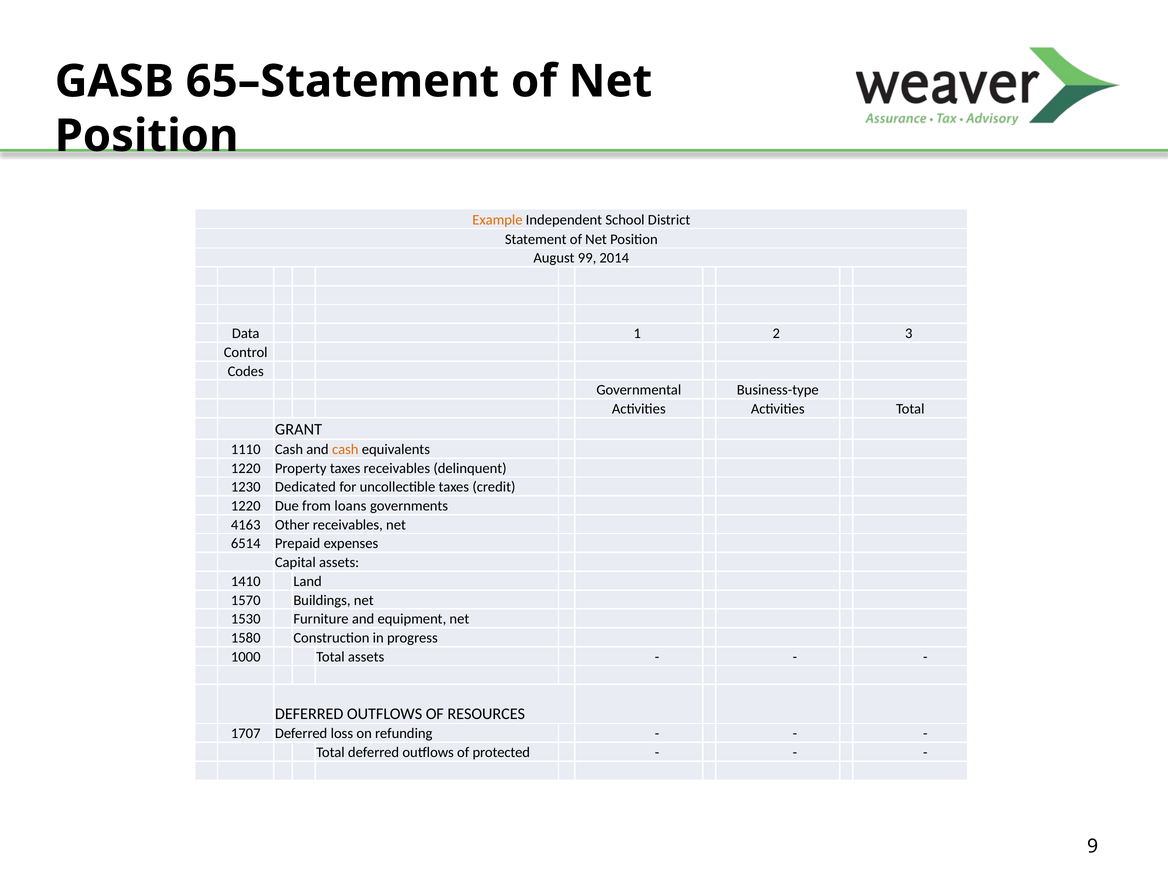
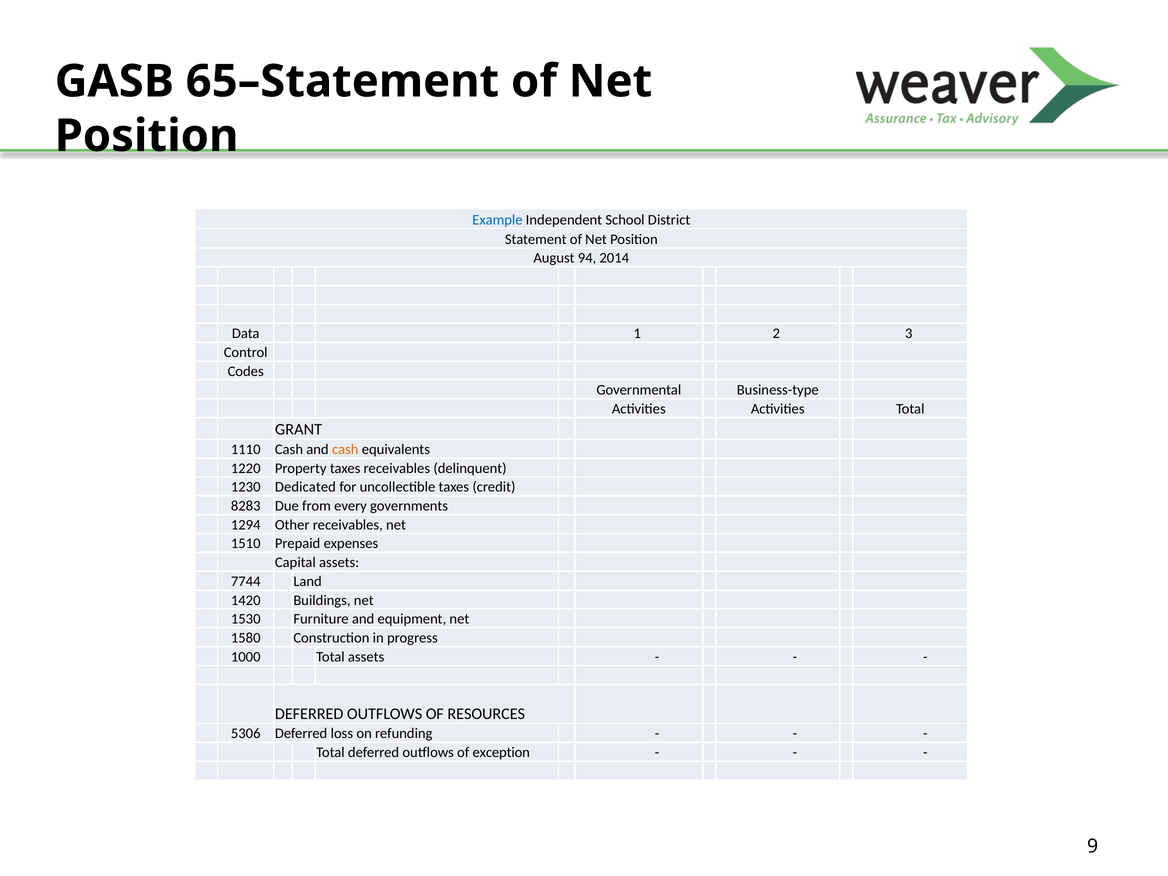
Example colour: orange -> blue
99: 99 -> 94
1220 at (246, 506): 1220 -> 8283
loans: loans -> every
4163: 4163 -> 1294
6514: 6514 -> 1510
1410: 1410 -> 7744
1570: 1570 -> 1420
1707: 1707 -> 5306
protected: protected -> exception
